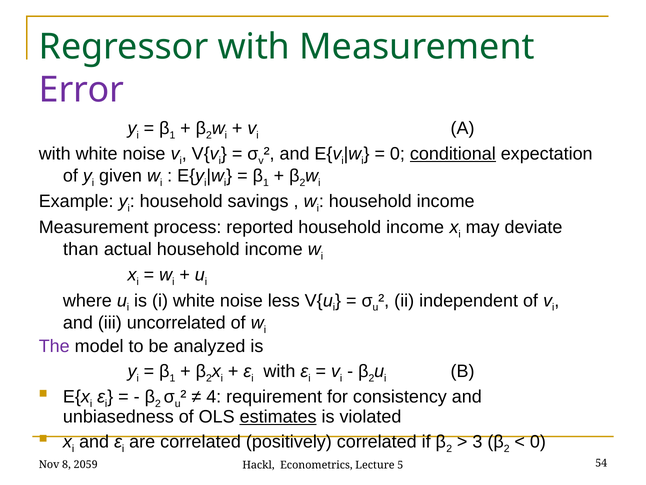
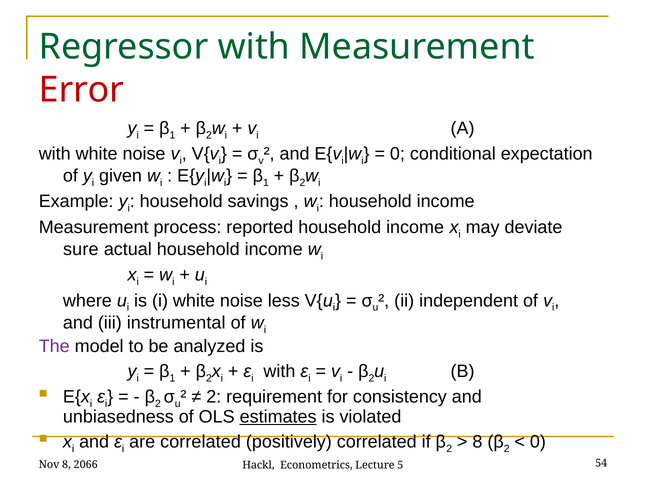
Error colour: purple -> red
conditional underline: present -> none
than: than -> sure
uncorrelated: uncorrelated -> instrumental
4 at (214, 397): 4 -> 2
3 at (477, 442): 3 -> 8
2059: 2059 -> 2066
